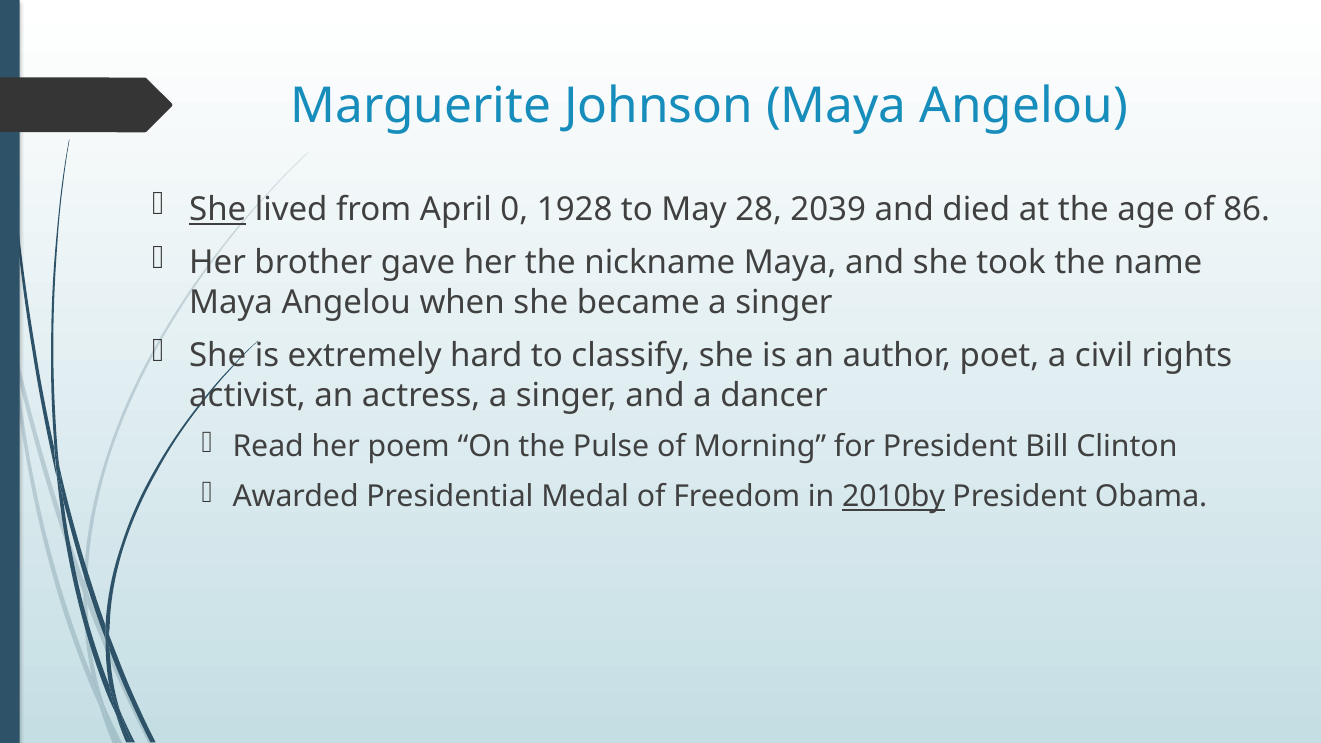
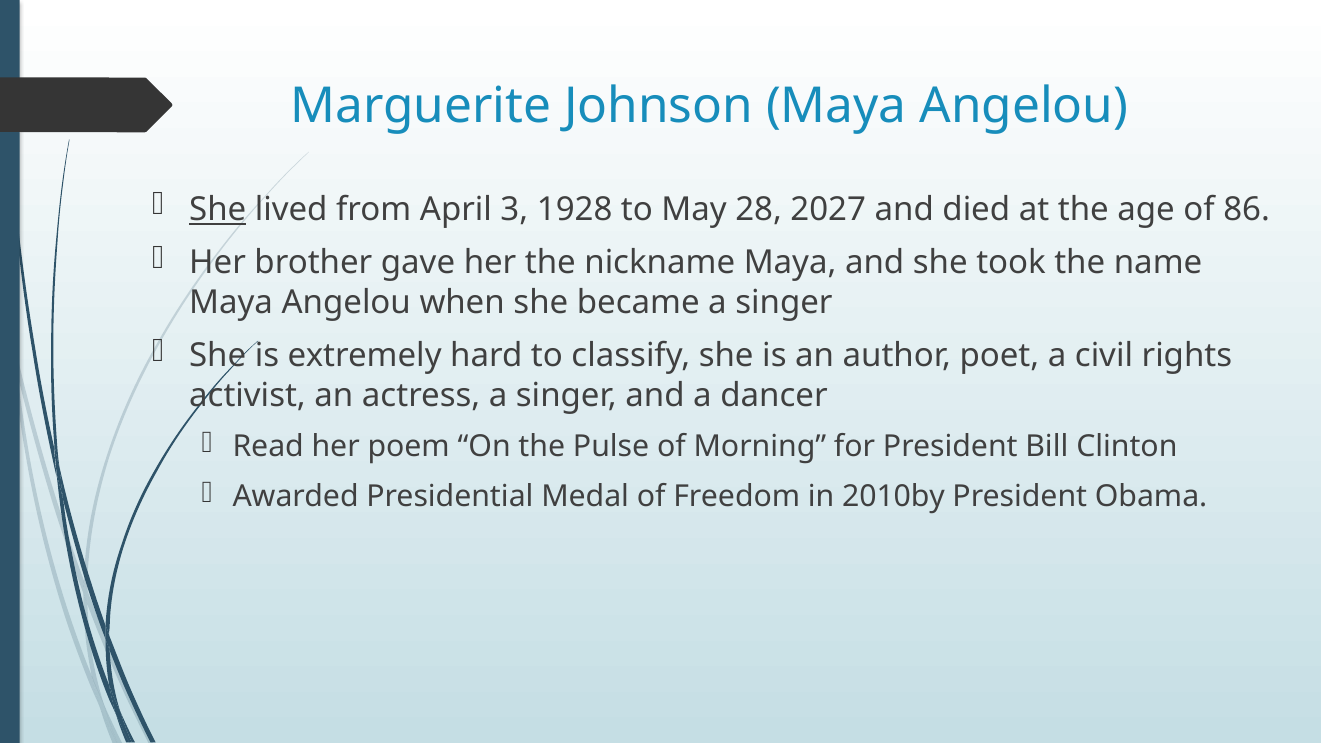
0: 0 -> 3
2039: 2039 -> 2027
2010by underline: present -> none
